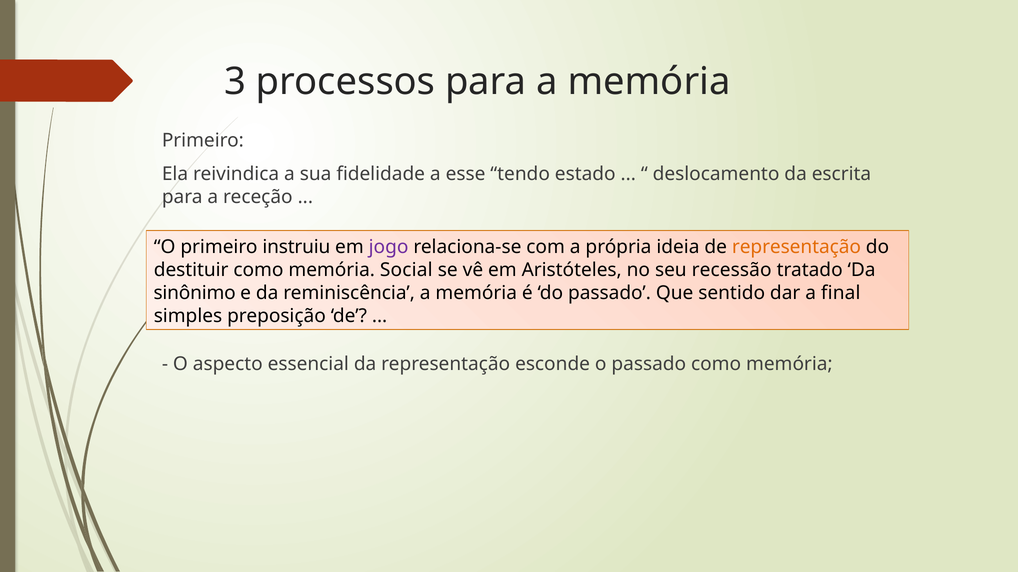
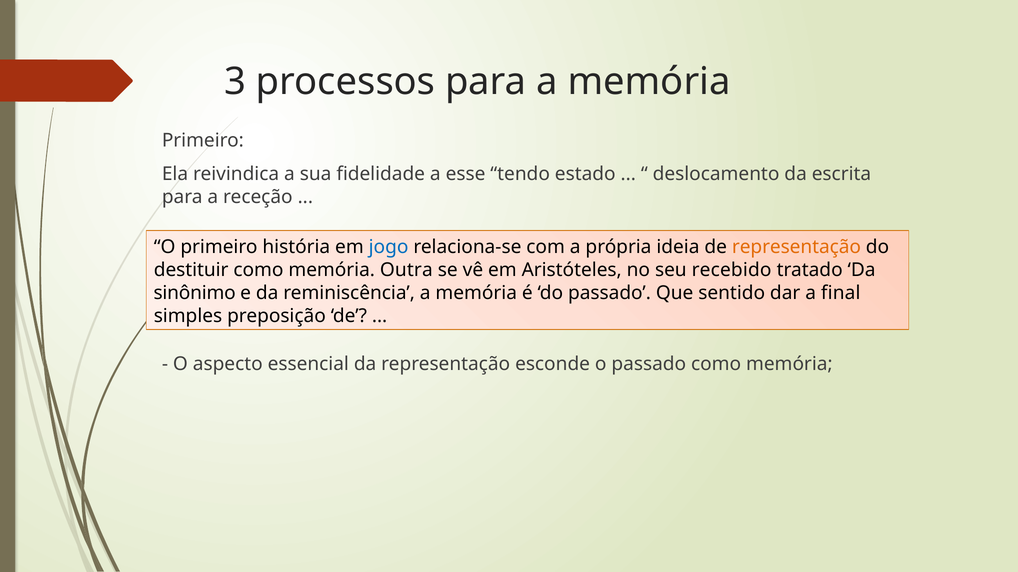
instruiu: instruiu -> história
jogo colour: purple -> blue
Social: Social -> Outra
recessão: recessão -> recebido
